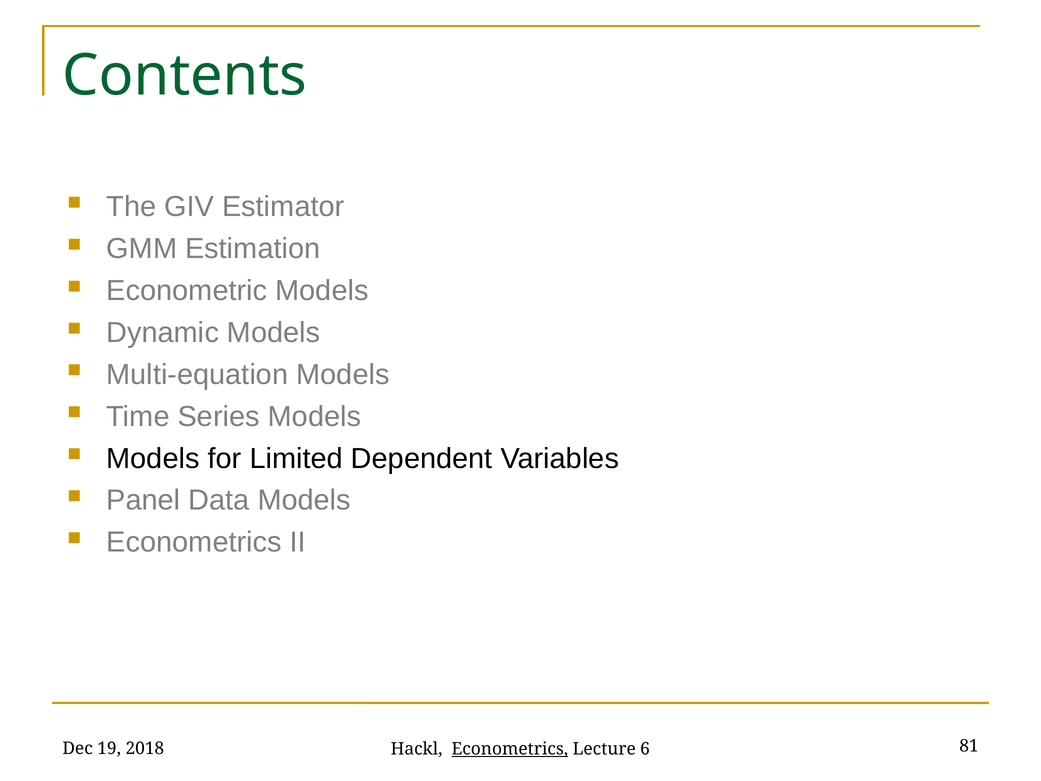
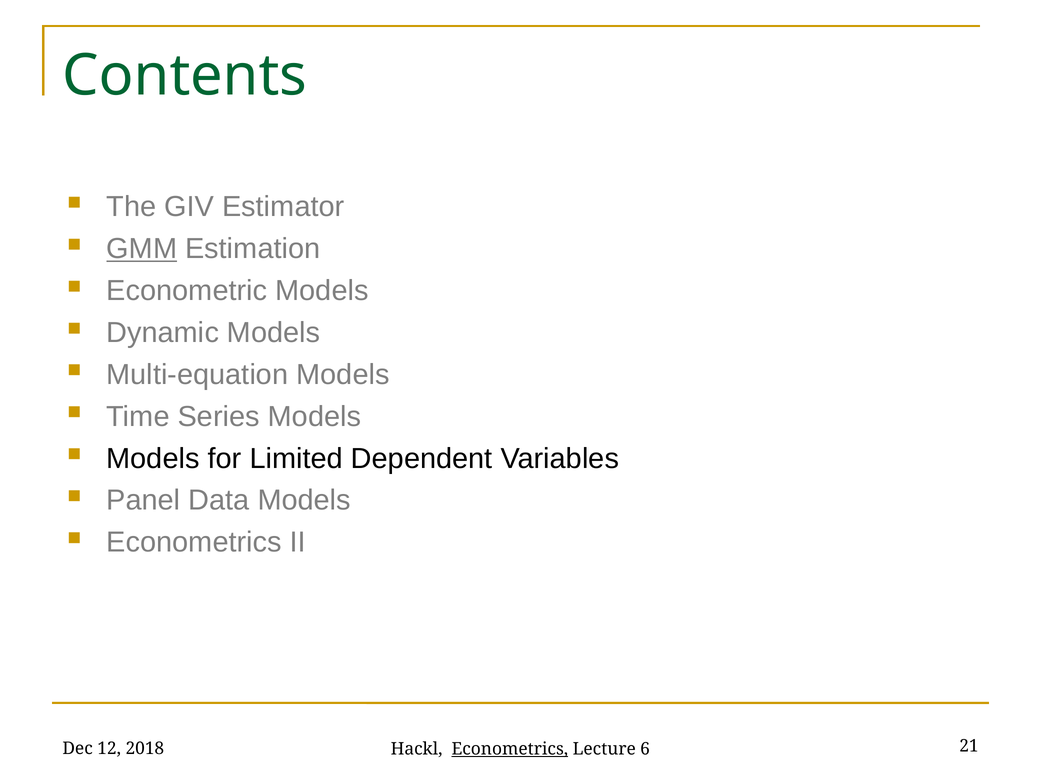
GMM underline: none -> present
19: 19 -> 12
81: 81 -> 21
